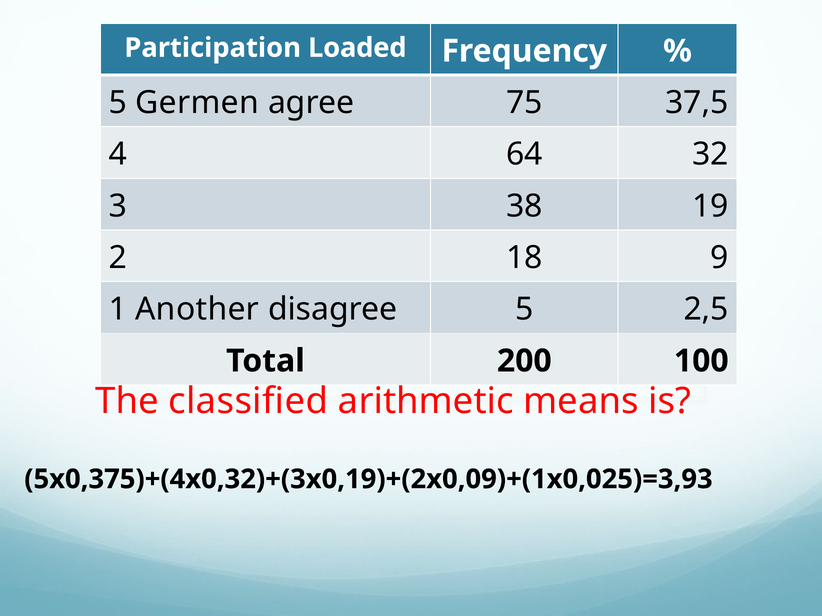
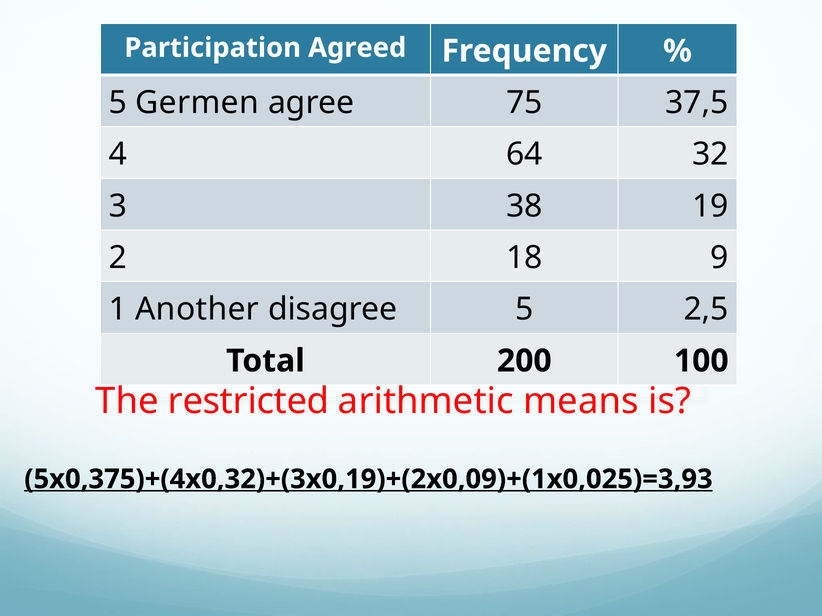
Loaded: Loaded -> Agreed
classified: classified -> restricted
5x0,375)+(4x0,32)+(3x0,19)+(2x0,09)+(1x0,025)=3,93 underline: none -> present
